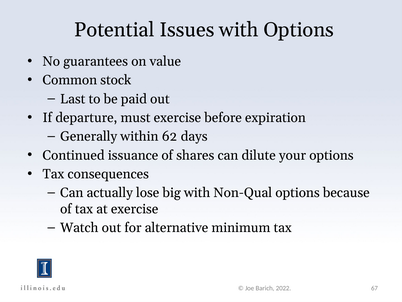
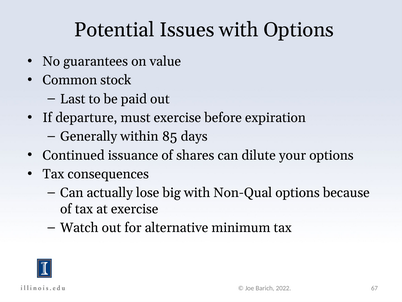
62: 62 -> 85
